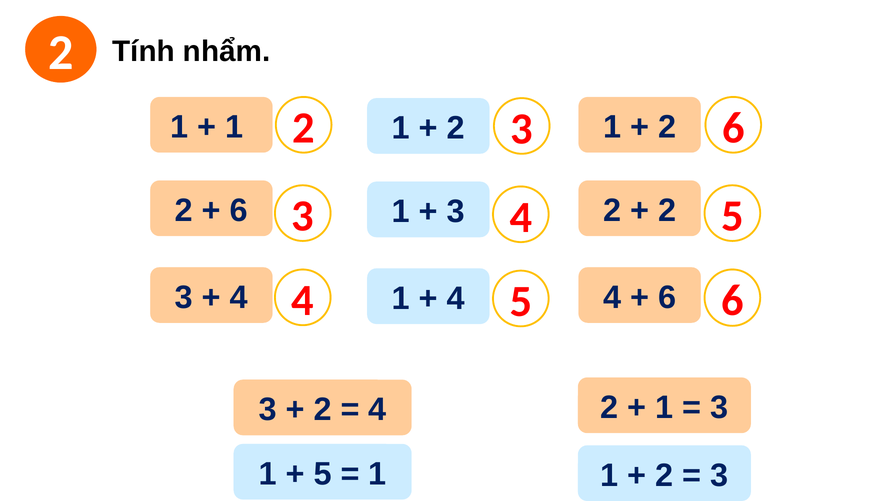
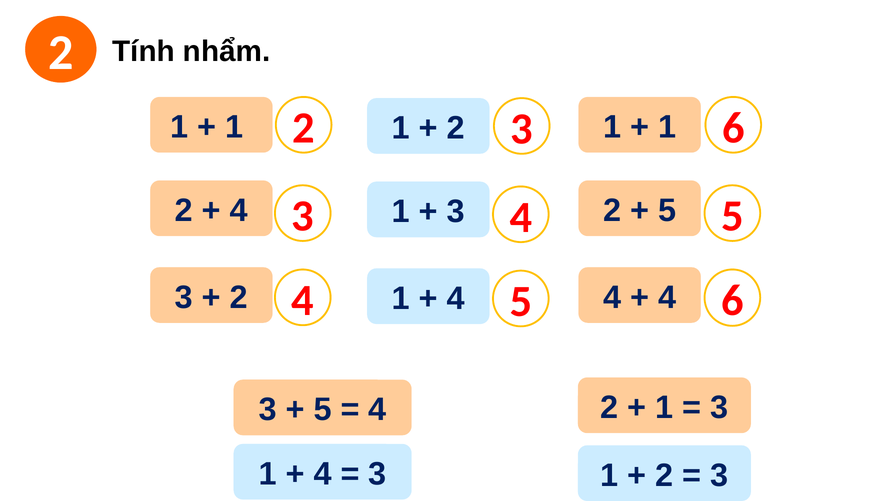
2 at (667, 127): 2 -> 1
6 at (239, 210): 6 -> 4
2 at (667, 210): 2 -> 5
4 at (239, 297): 4 -> 2
6 at (667, 297): 6 -> 4
2 at (323, 409): 2 -> 5
5 at (323, 474): 5 -> 4
1 at (378, 474): 1 -> 3
